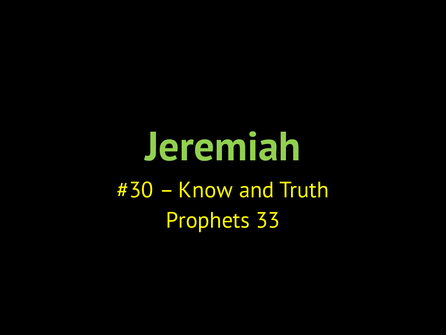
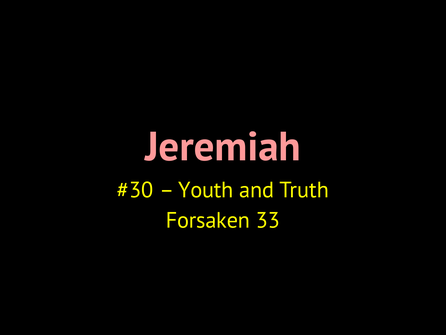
Jeremiah colour: light green -> pink
Know: Know -> Youth
Prophets: Prophets -> Forsaken
